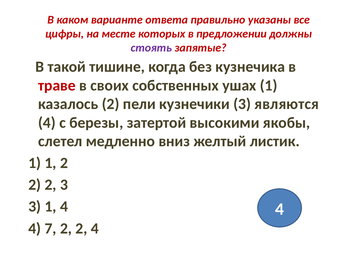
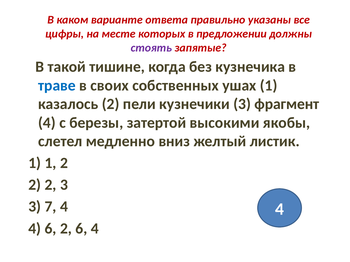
траве colour: red -> blue
являются: являются -> фрагмент
3 1: 1 -> 7
4 7: 7 -> 6
2 at (81, 229): 2 -> 6
